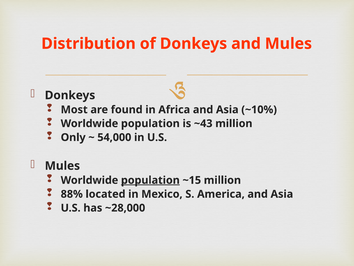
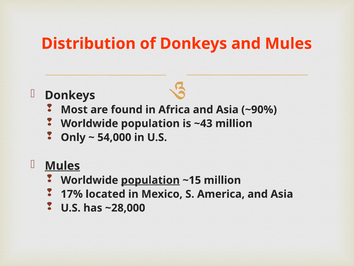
~10%: ~10% -> ~90%
Mules at (62, 166) underline: none -> present
88%: 88% -> 17%
